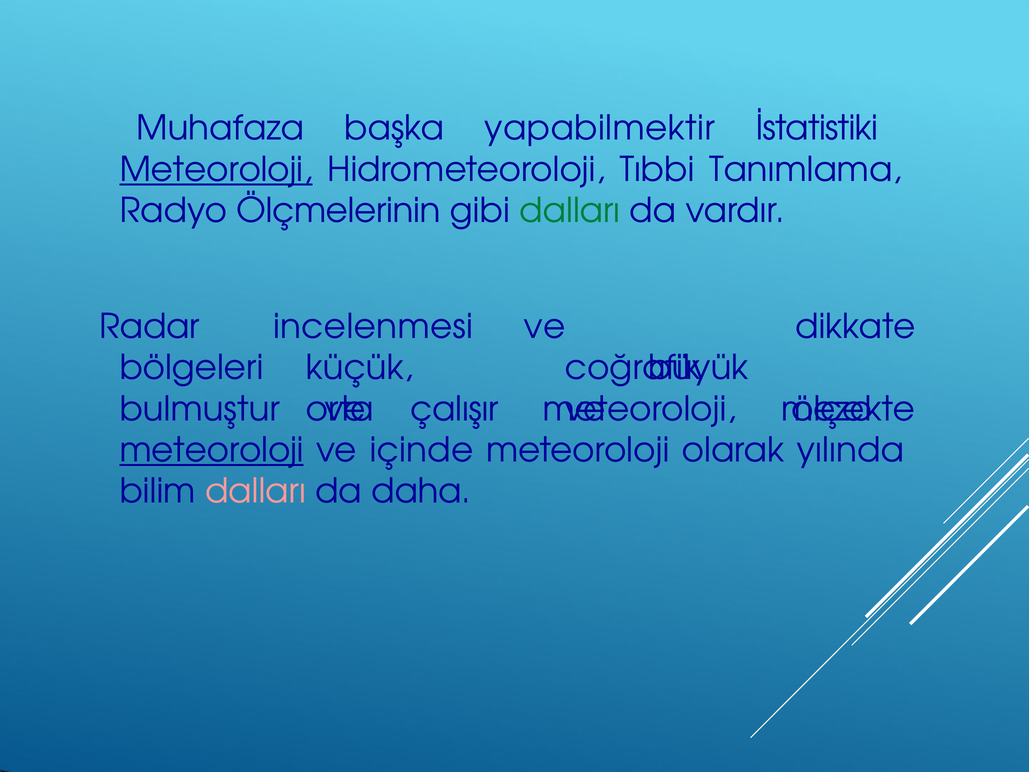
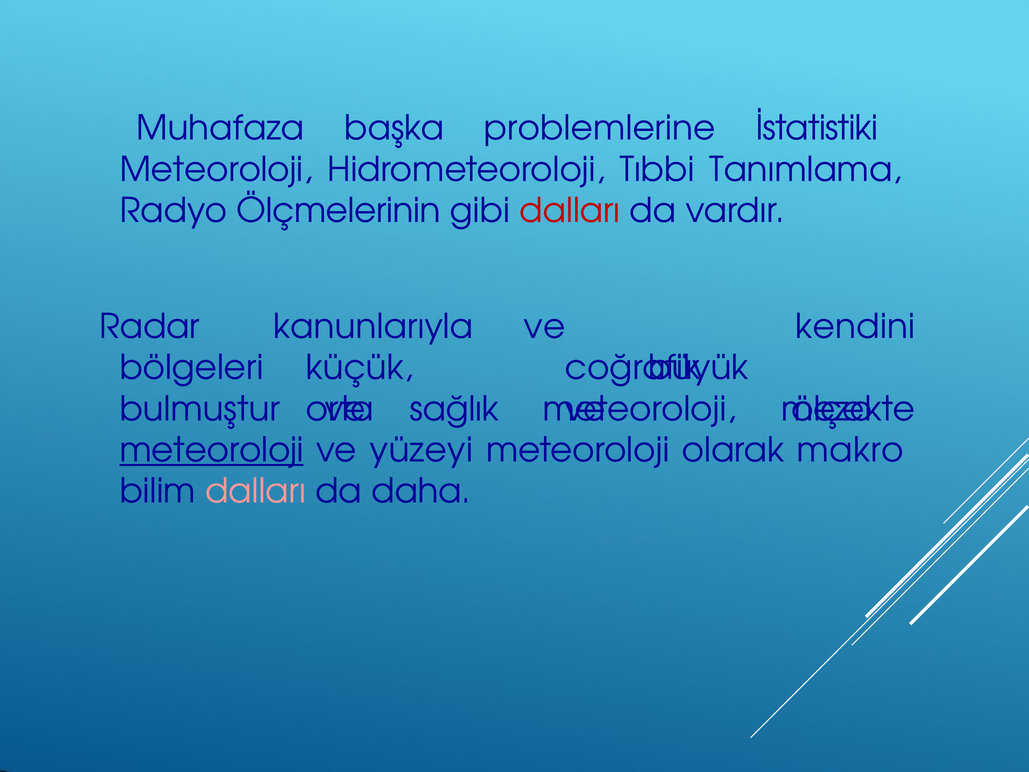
yapabilmektir: yapabilmektir -> problemlerine
Meteoroloji at (216, 170) underline: present -> none
dalları at (570, 211) colour: green -> red
incelenmesi: incelenmesi -> kanunlarıyla
dikkate: dikkate -> kendini
çalışır: çalışır -> sağlık
içinde: içinde -> yüzeyi
yılında: yılında -> makro
